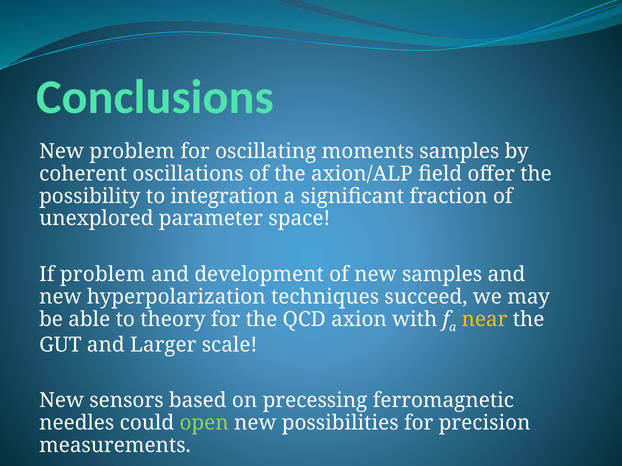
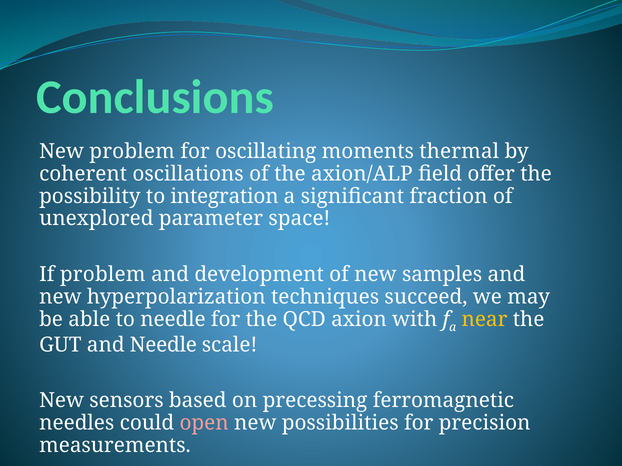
moments samples: samples -> thermal
to theory: theory -> needle
and Larger: Larger -> Needle
open colour: light green -> pink
